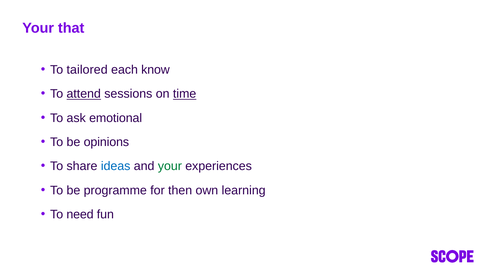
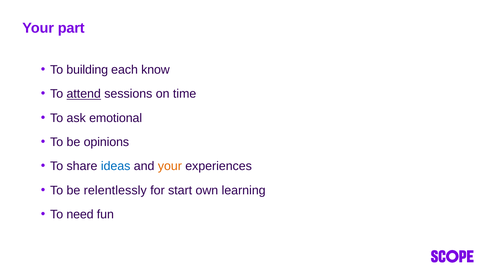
that: that -> part
tailored: tailored -> building
time underline: present -> none
your at (170, 166) colour: green -> orange
programme: programme -> relentlessly
then: then -> start
